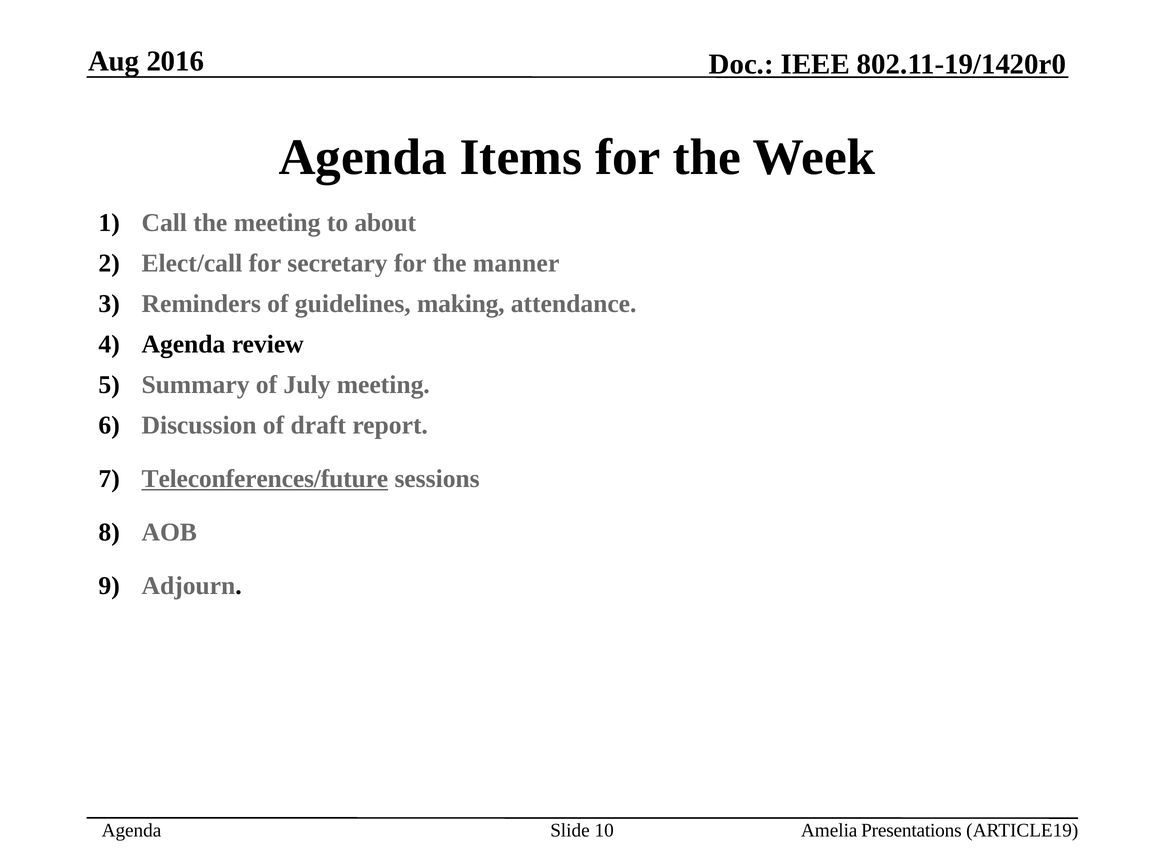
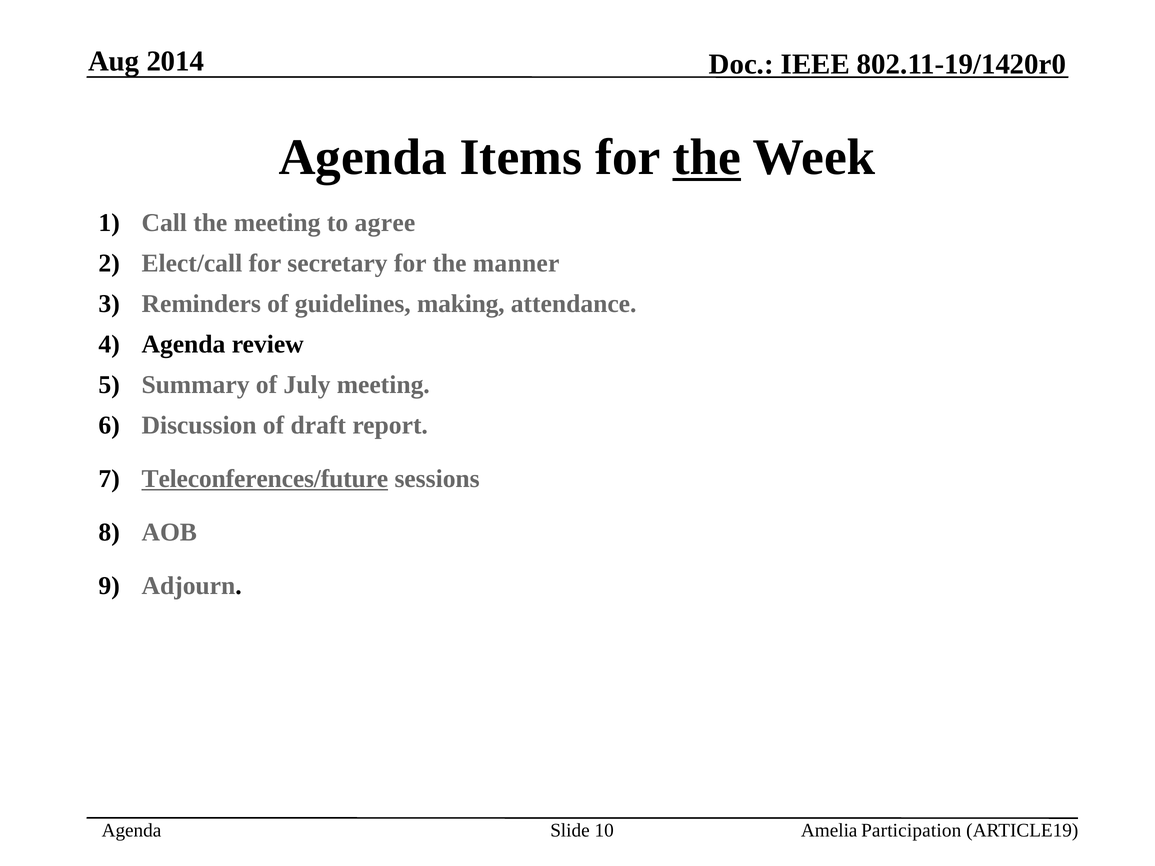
2016: 2016 -> 2014
the at (707, 157) underline: none -> present
about: about -> agree
Presentations: Presentations -> Participation
